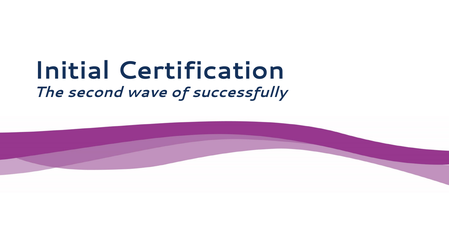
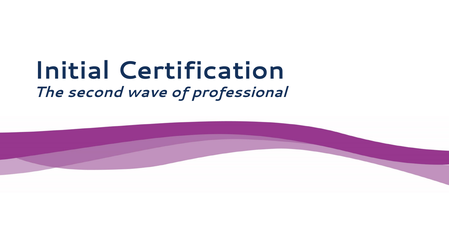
successfully: successfully -> professional
